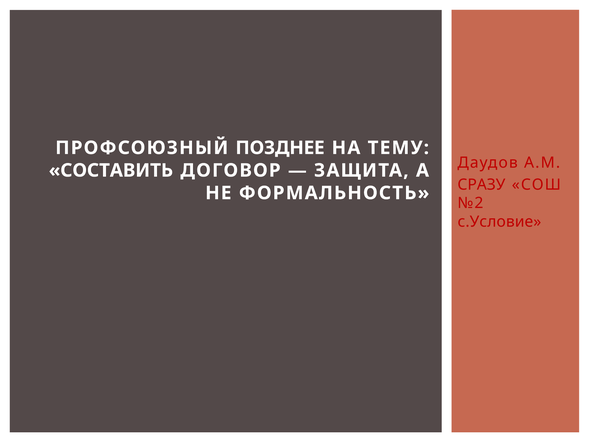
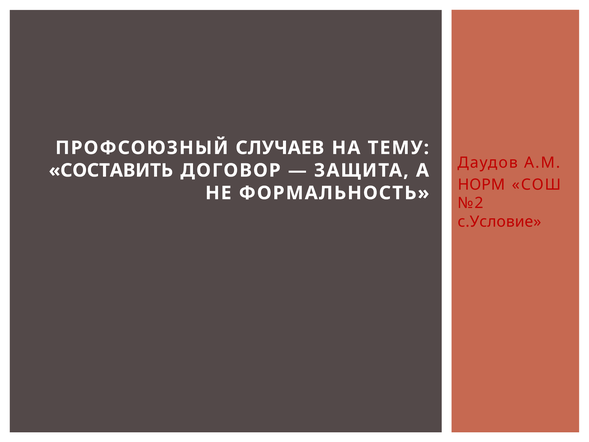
ПОЗДНЕЕ: ПОЗДНЕЕ -> СЛУЧАЕВ
СРАЗУ: СРАЗУ -> НОРМ
